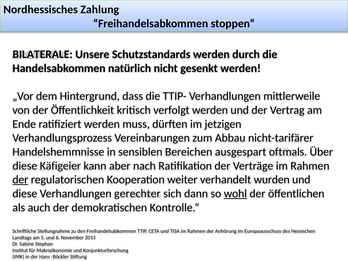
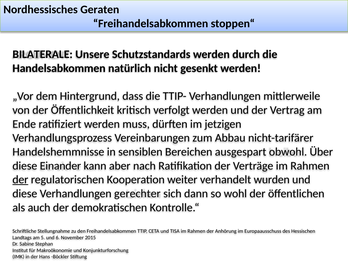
Zahlung: Zahlung -> Geraten
oftmals: oftmals -> obwohl
Käfigeier: Käfigeier -> Einander
wohl underline: present -> none
